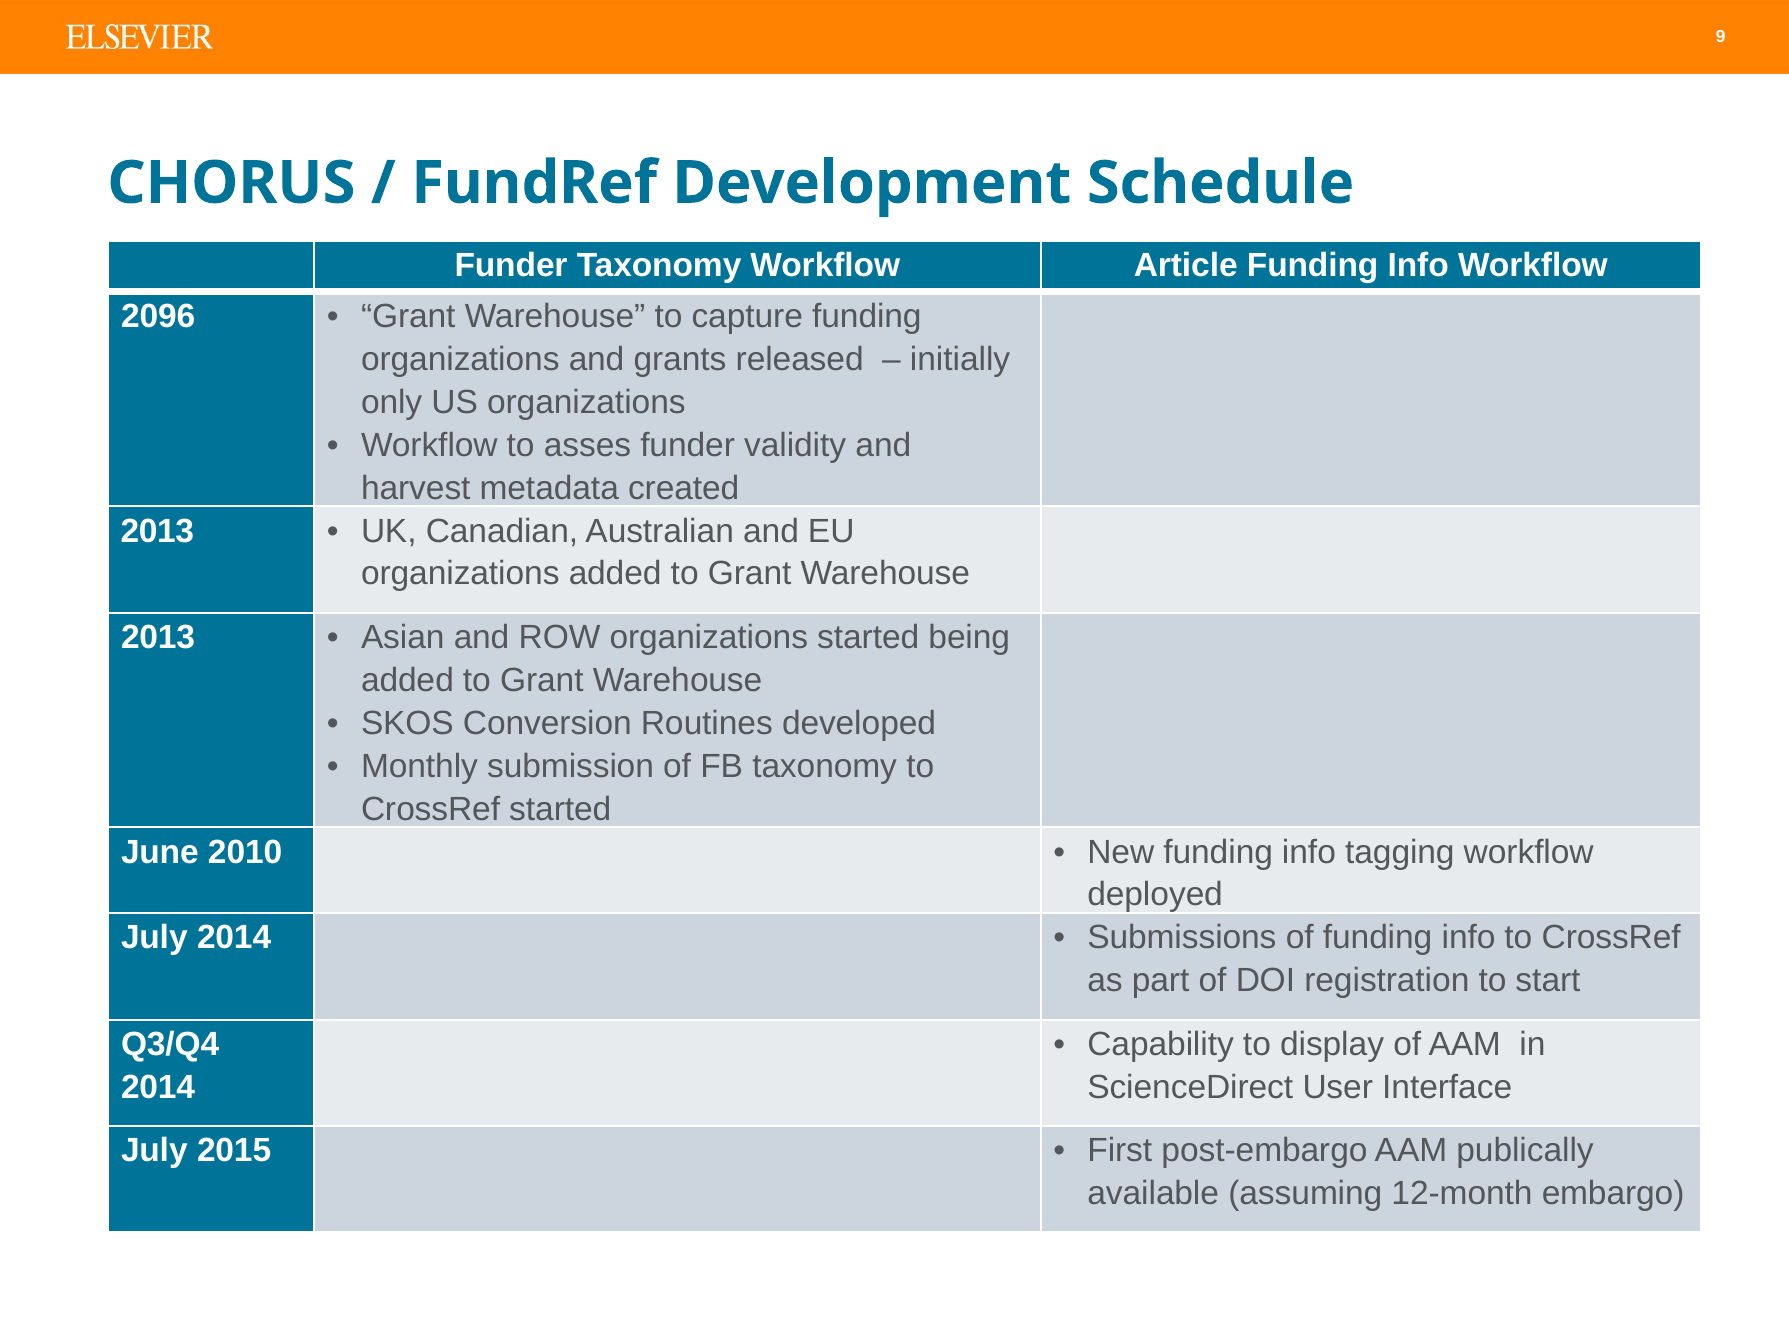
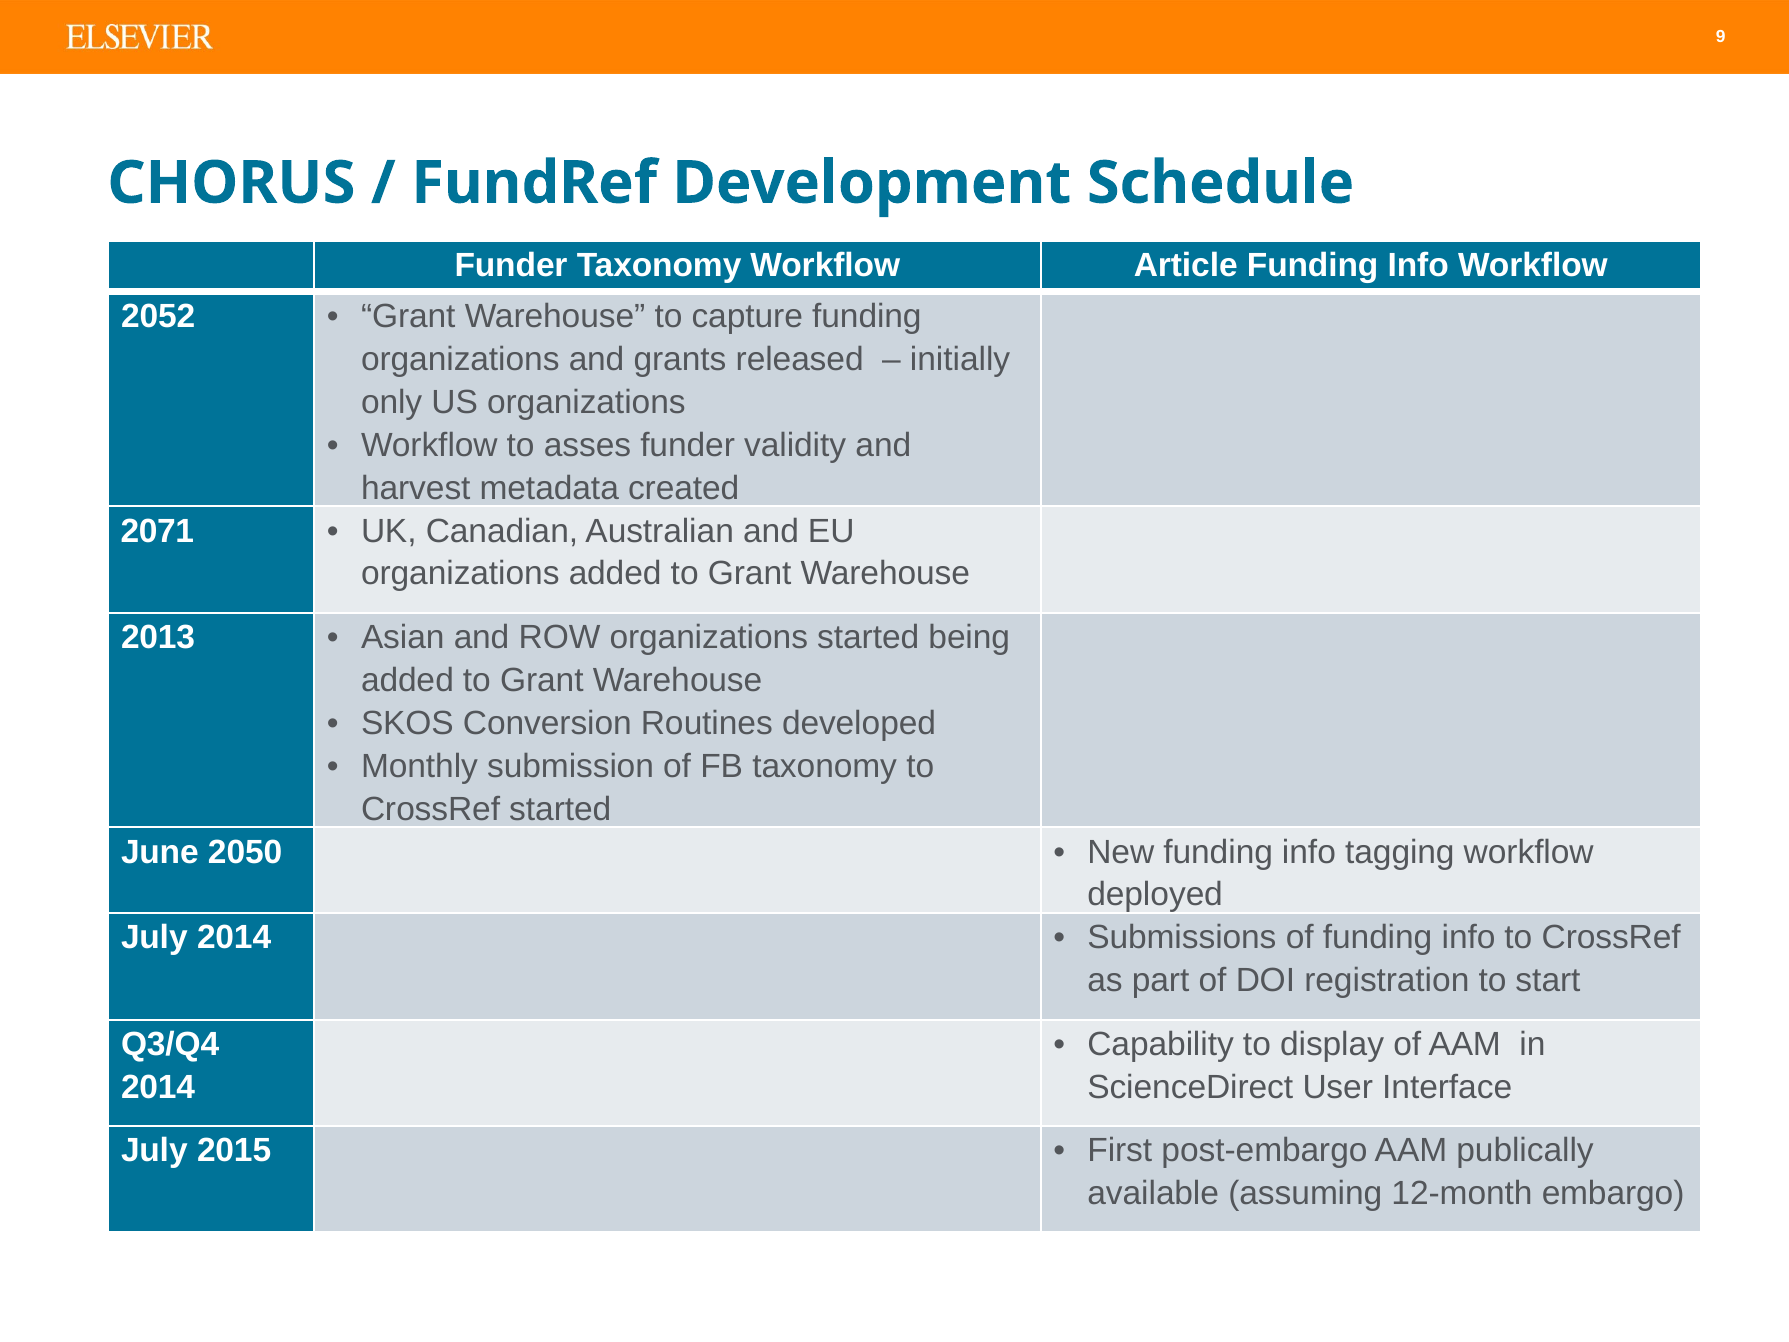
2096: 2096 -> 2052
2013 at (157, 531): 2013 -> 2071
2010: 2010 -> 2050
